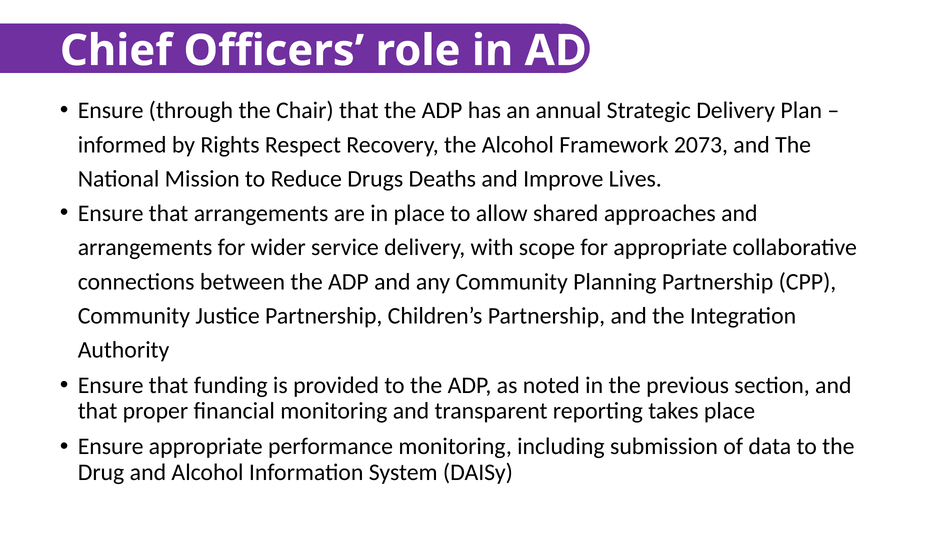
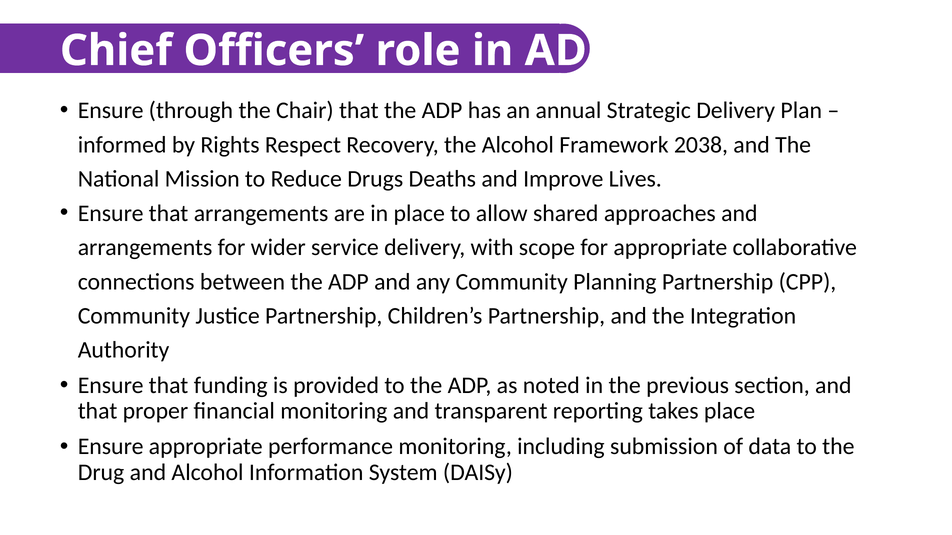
2073: 2073 -> 2038
